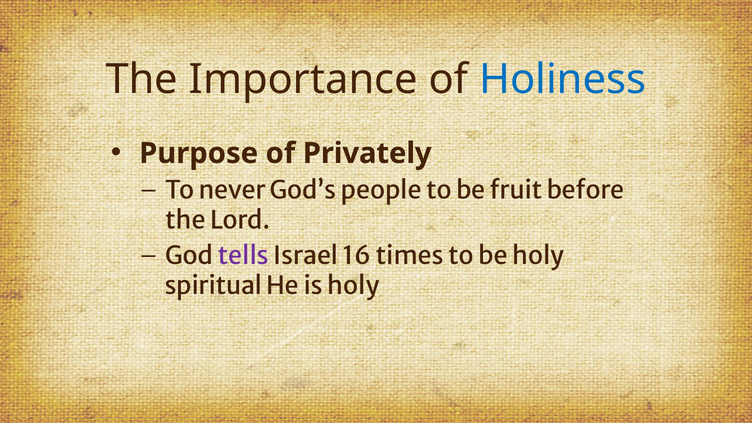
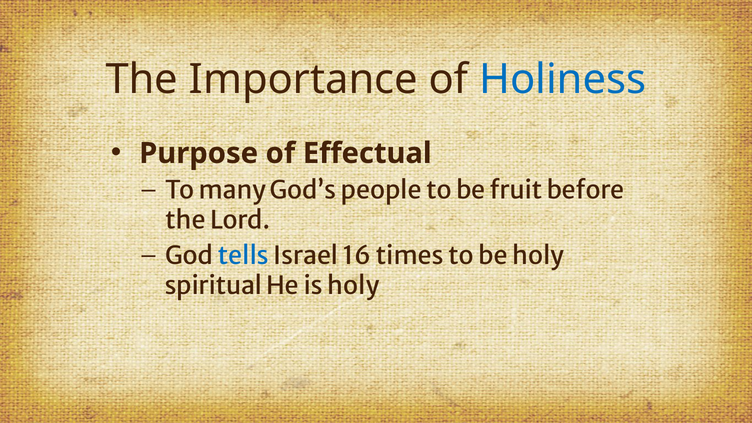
Privately: Privately -> Effectual
never: never -> many
tells colour: purple -> blue
